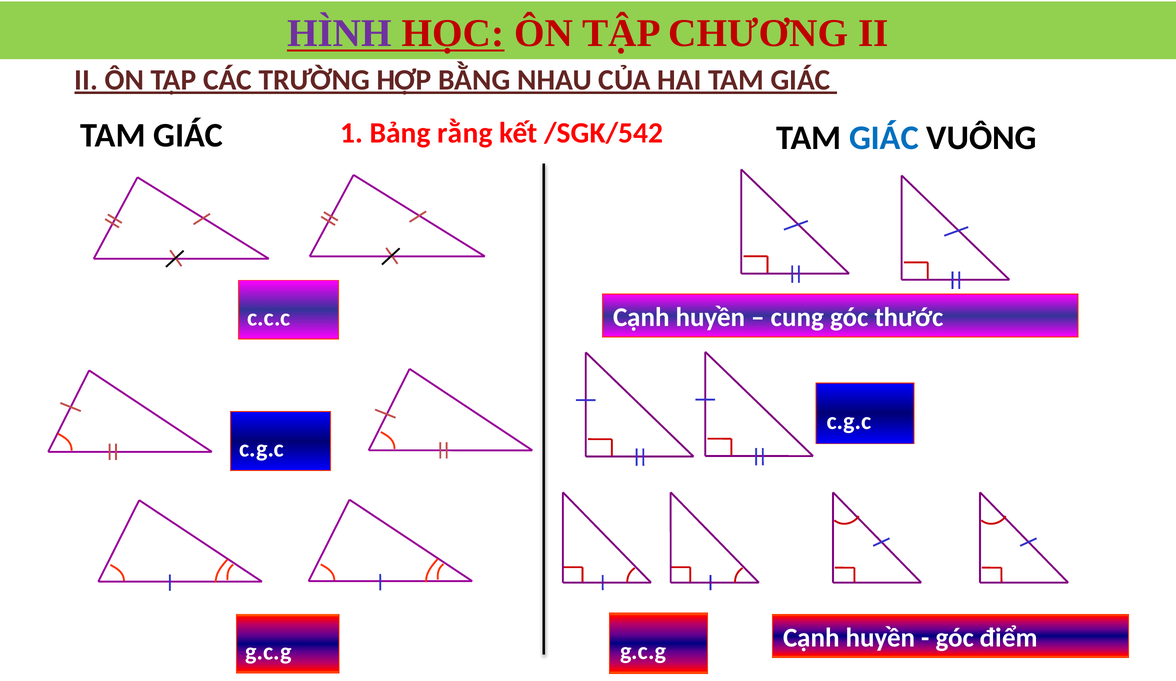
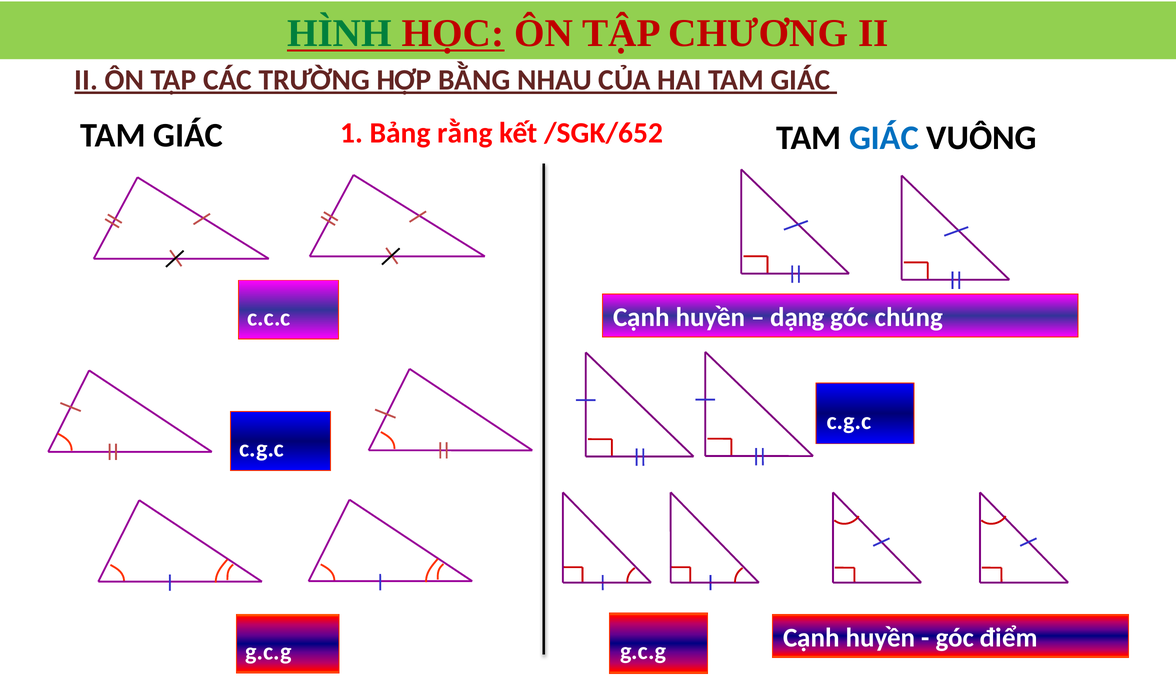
HÌNH colour: purple -> green
/SGK/542: /SGK/542 -> /SGK/652
cung: cung -> dạng
thước: thước -> chúng
